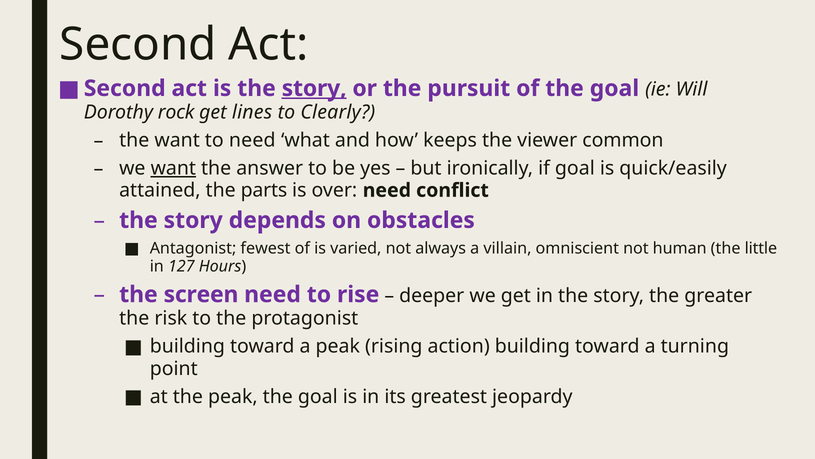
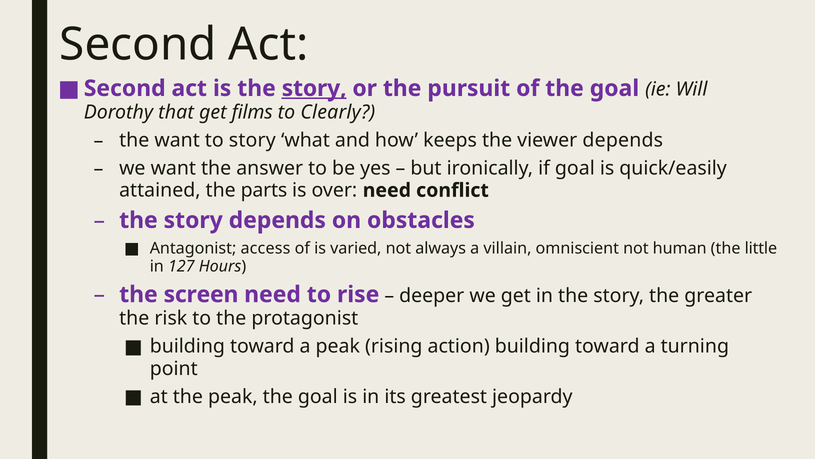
rock: rock -> that
lines: lines -> films
to need: need -> story
viewer common: common -> depends
want at (173, 168) underline: present -> none
fewest: fewest -> access
